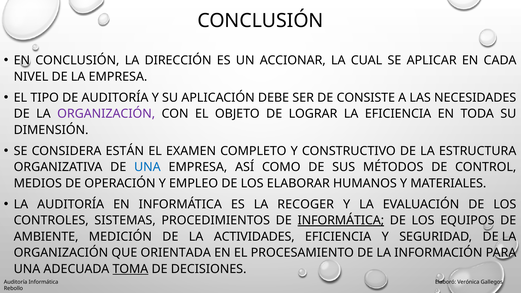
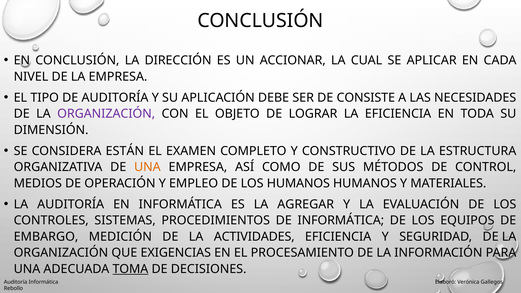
UNA at (147, 167) colour: blue -> orange
LOS ELABORAR: ELABORAR -> HUMANOS
RECOGER: RECOGER -> AGREGAR
INFORMÁTICA at (341, 220) underline: present -> none
AMBIENTE: AMBIENTE -> EMBARGO
ORIENTADA: ORIENTADA -> EXIGENCIAS
